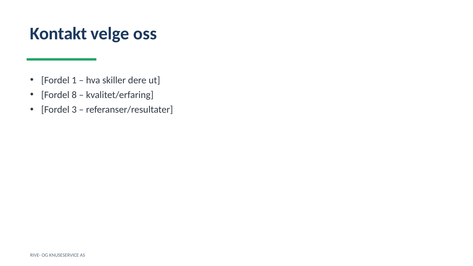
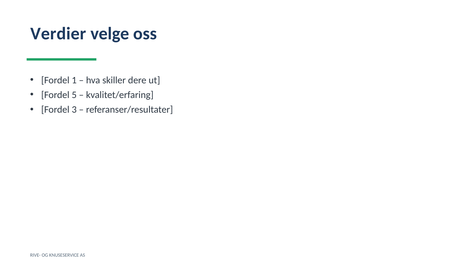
Kontakt: Kontakt -> Verdier
8: 8 -> 5
